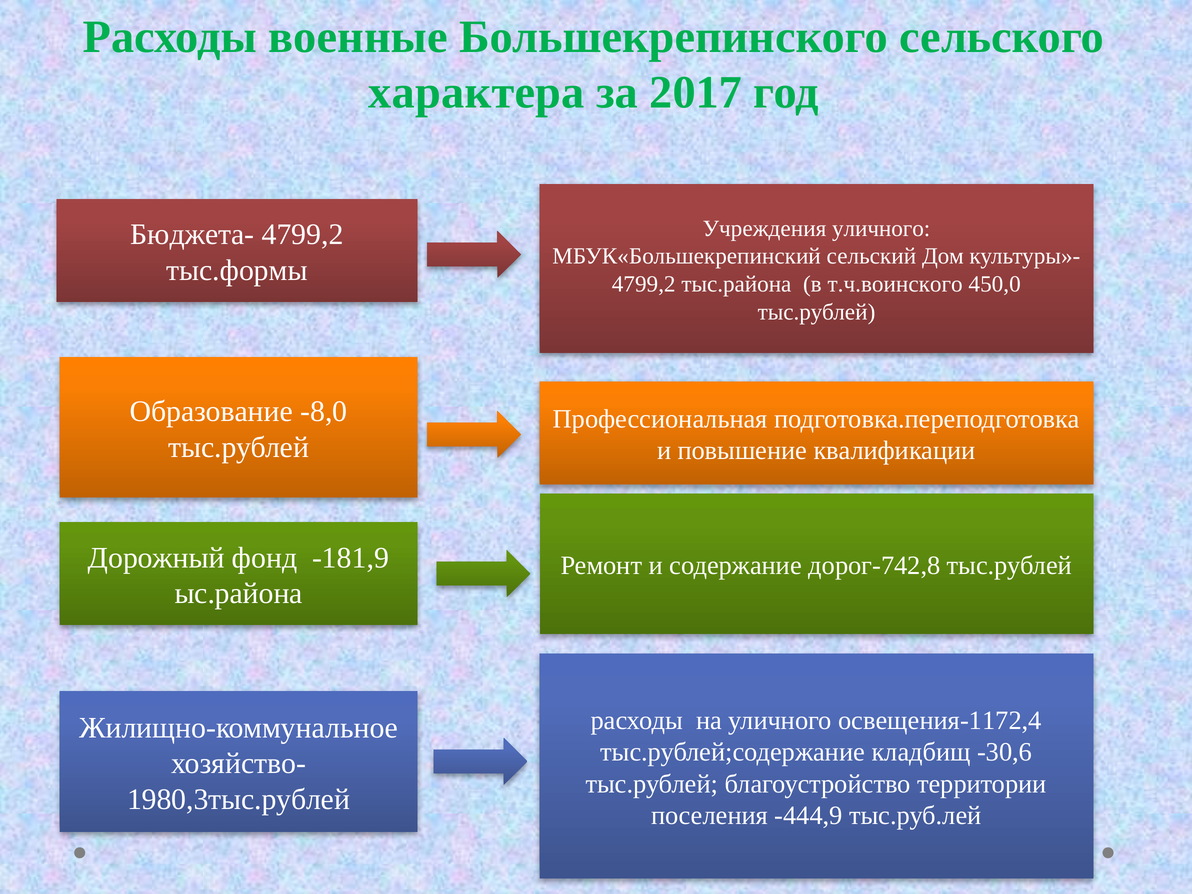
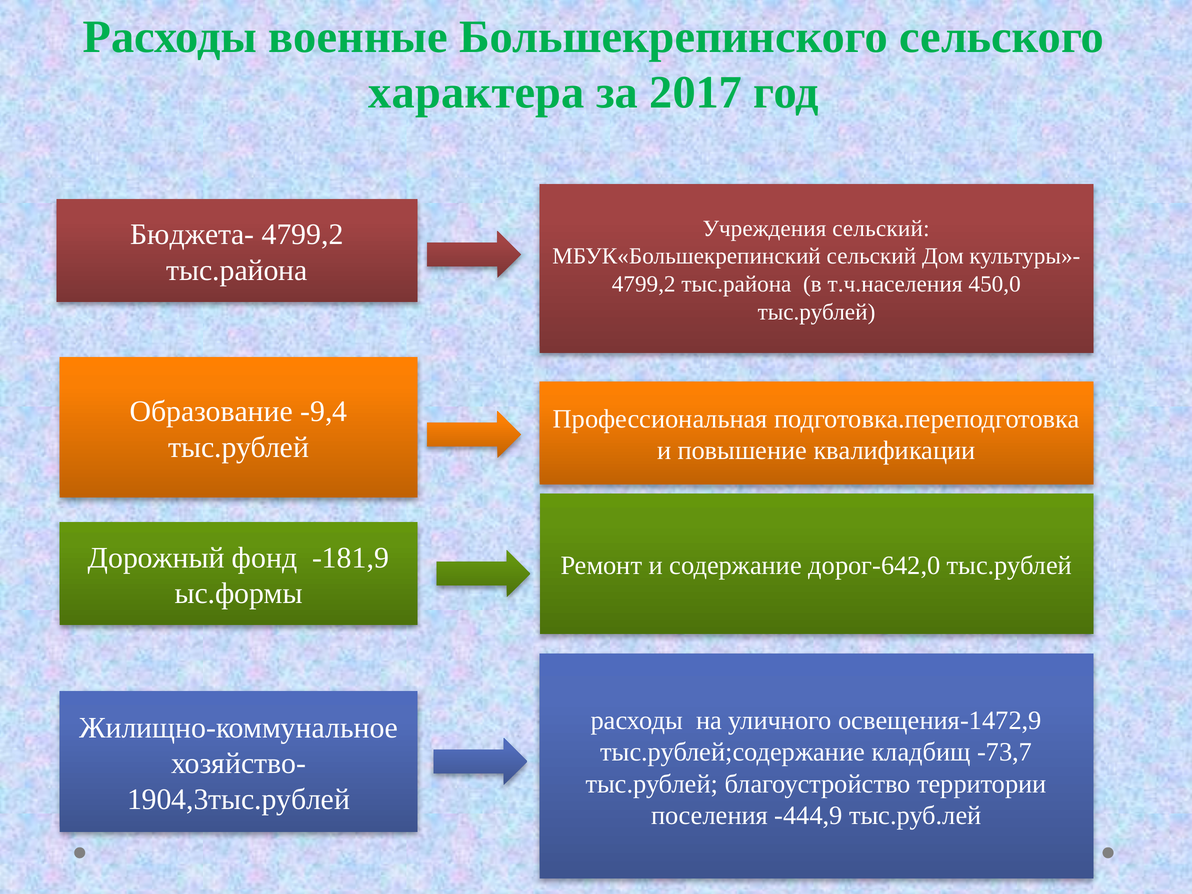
Учреждения уличного: уличного -> сельский
тыс.формы at (237, 270): тыс.формы -> тыс.района
т.ч.воинского: т.ч.воинского -> т.ч.населения
-8,0: -8,0 -> -9,4
дорог-742,8: дорог-742,8 -> дорог-642,0
ыс.района: ыс.района -> ыс.формы
освещения-1172,4: освещения-1172,4 -> освещения-1472,9
-30,6: -30,6 -> -73,7
1980,3тыс.рублей: 1980,3тыс.рублей -> 1904,3тыс.рублей
